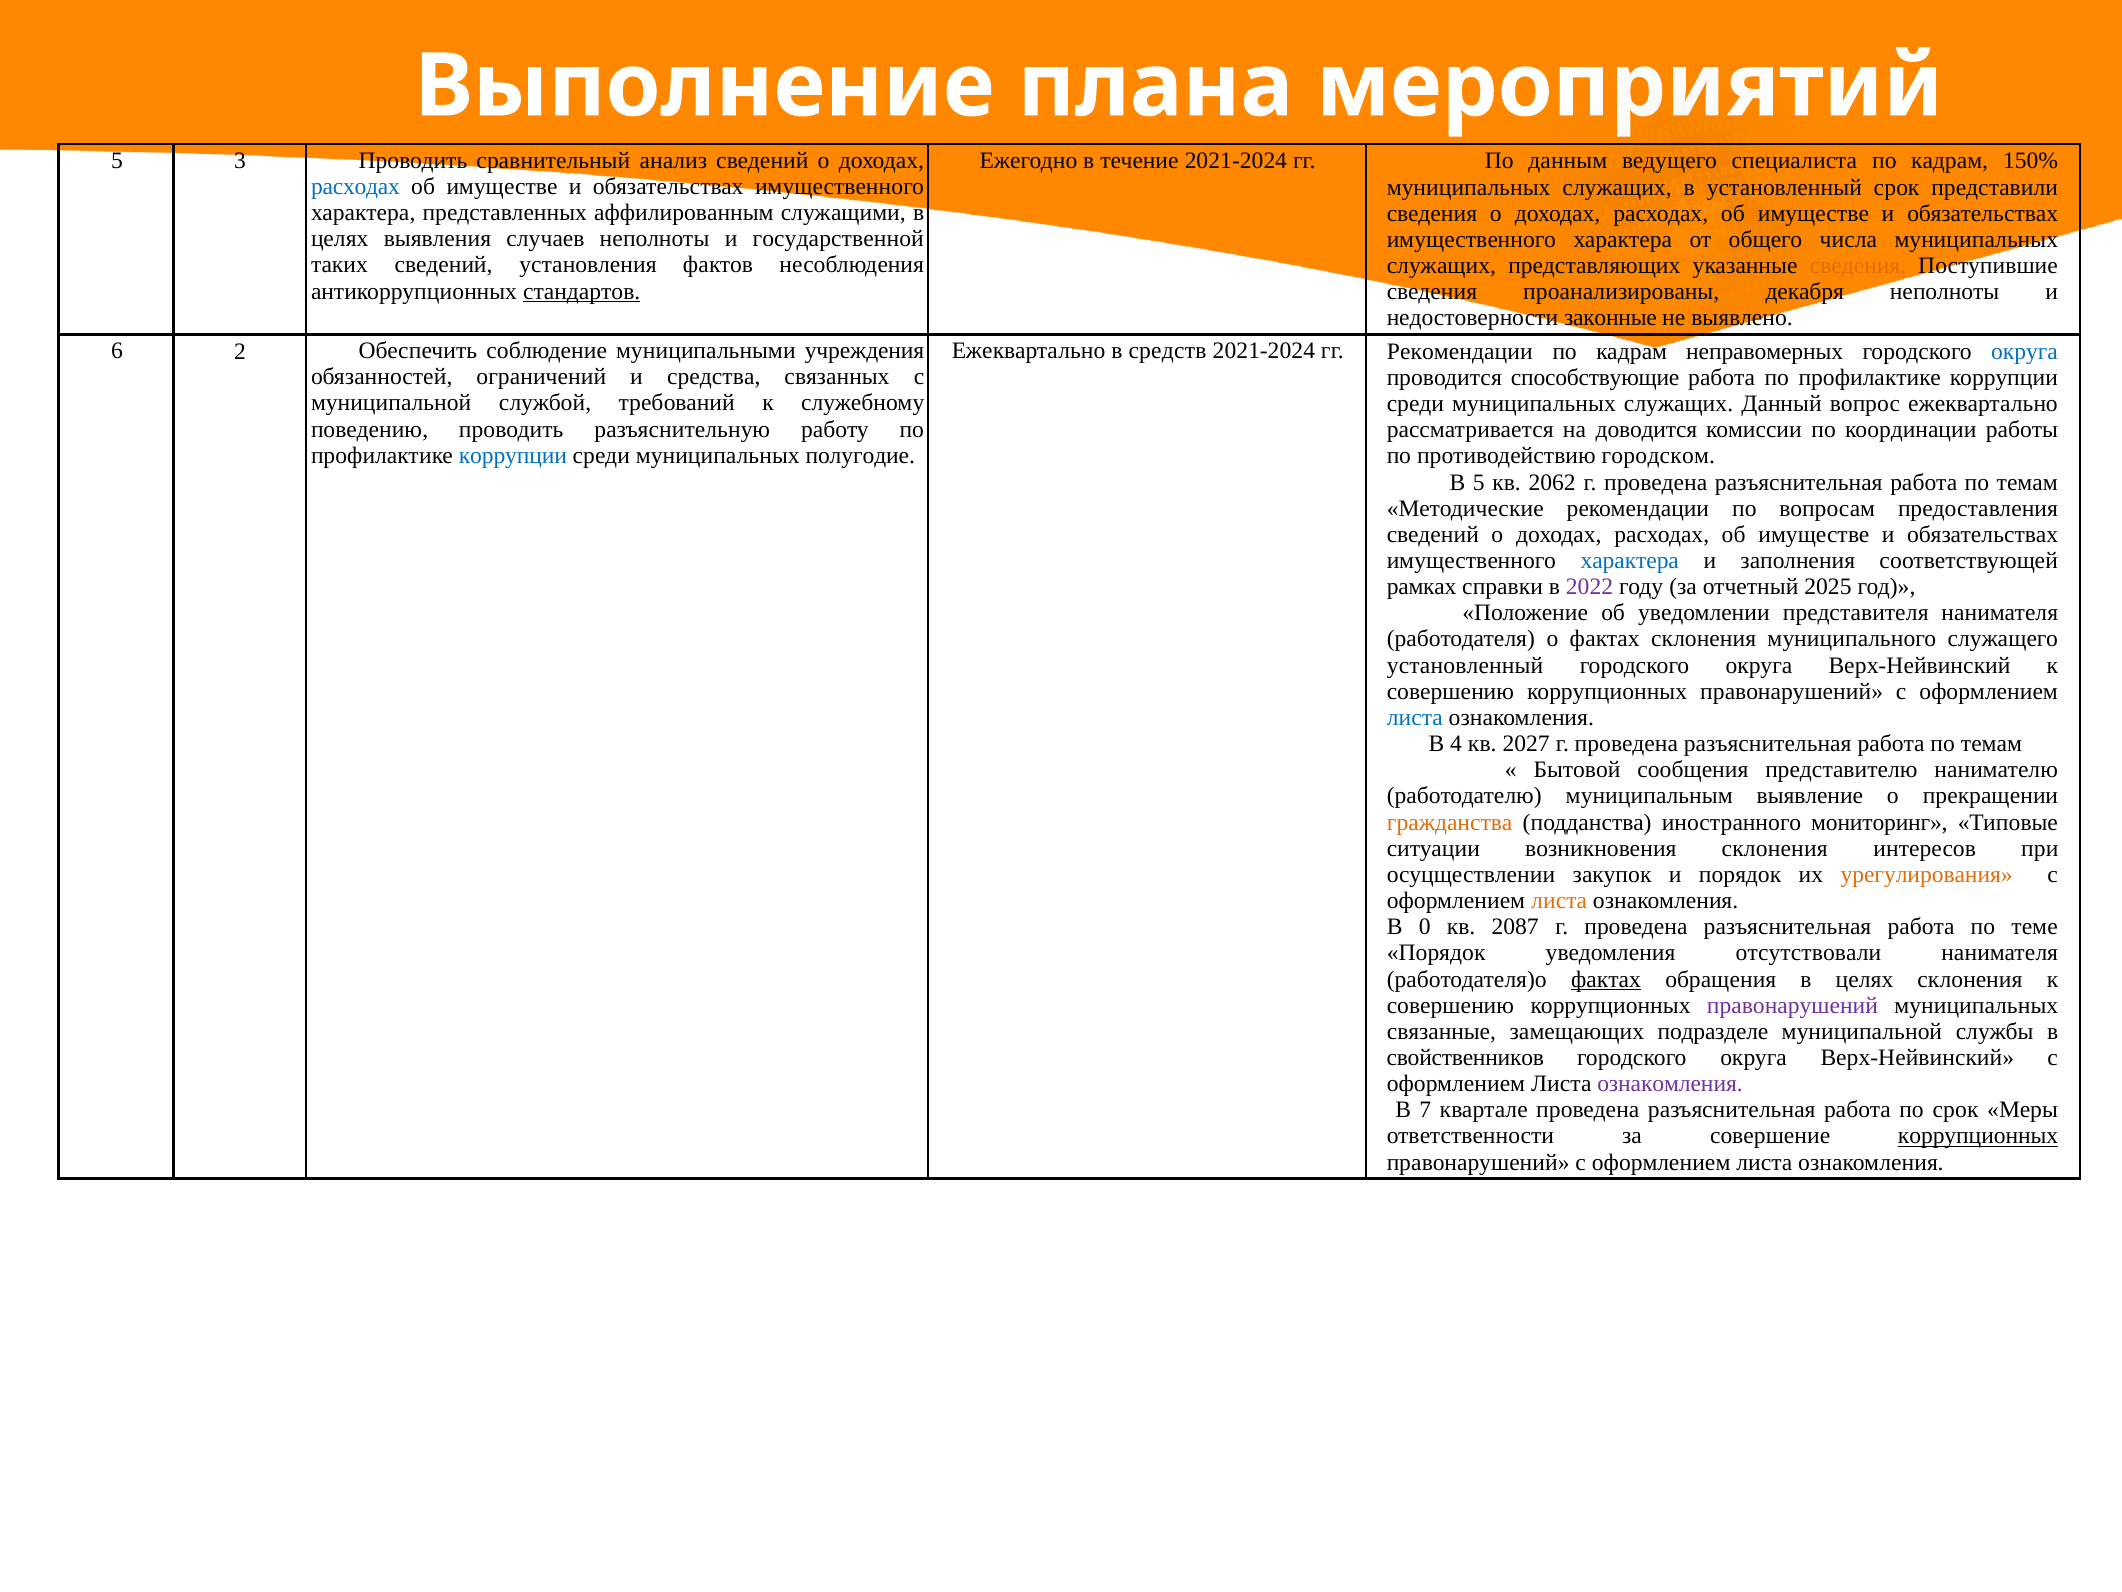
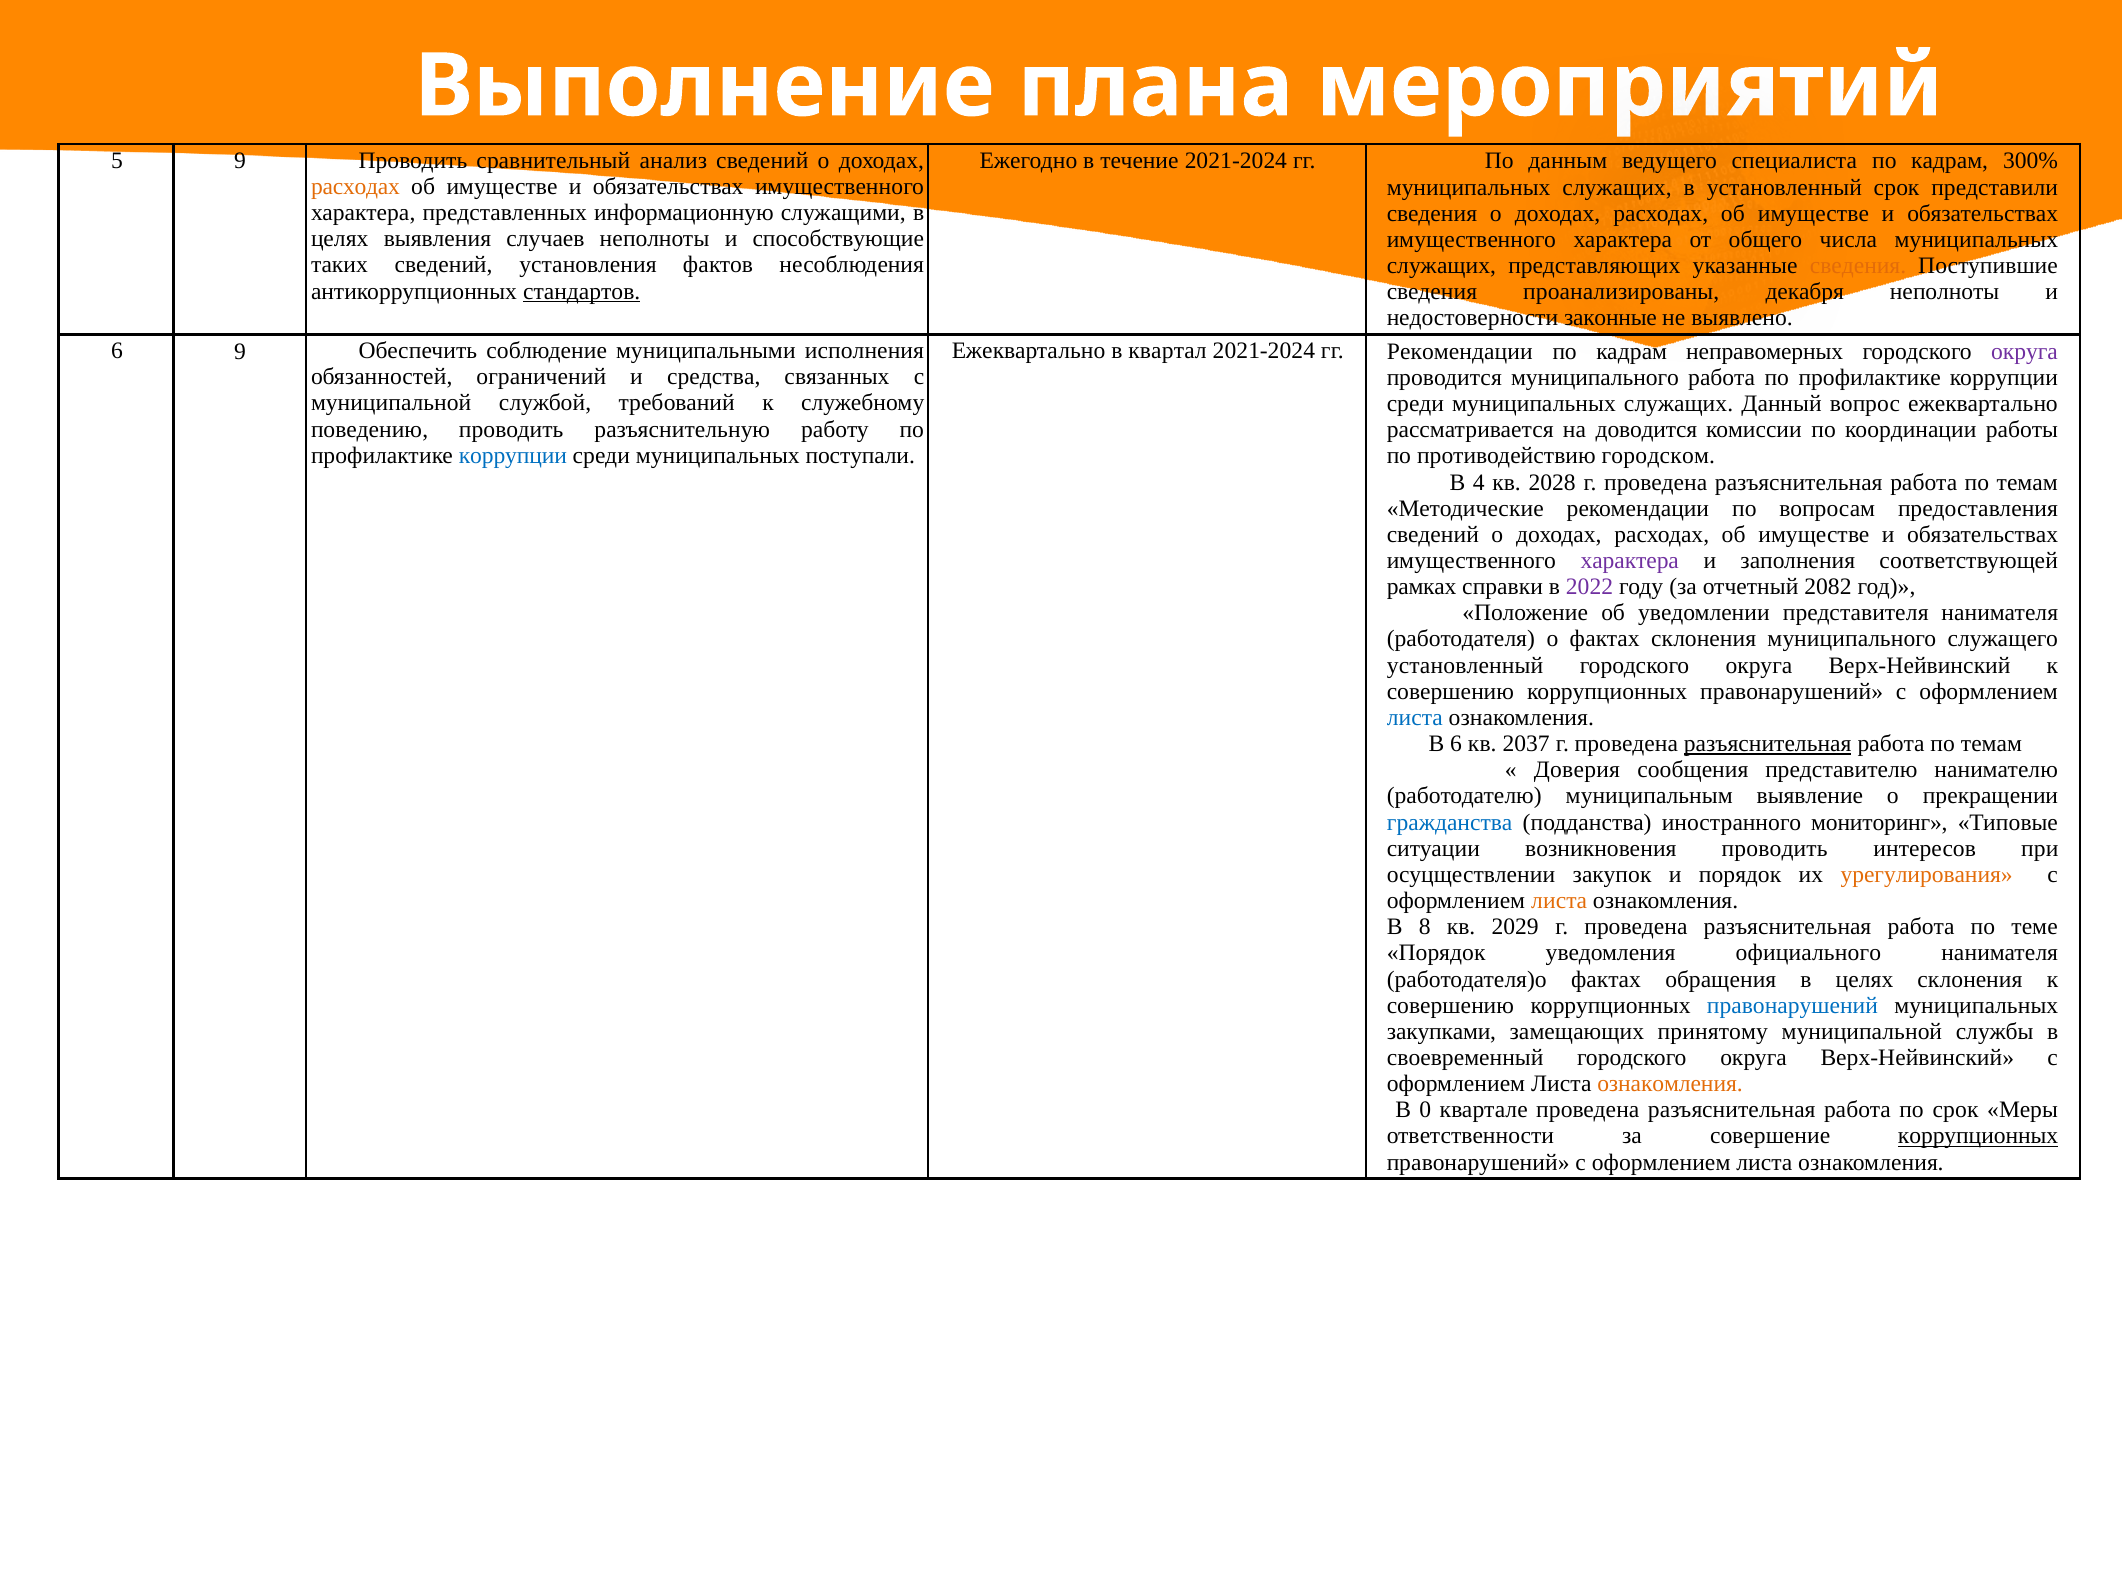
5 3: 3 -> 9
150%: 150% -> 300%
расходах at (356, 187) colour: blue -> orange
аффилированным: аффилированным -> информационную
государственной: государственной -> способствующие
6 2: 2 -> 9
учреждения: учреждения -> исполнения
средств: средств -> квартал
округа at (2025, 351) colour: blue -> purple
проводится способствующие: способствующие -> муниципального
полугодие: полугодие -> поступали
В 5: 5 -> 4
2062: 2062 -> 2028
характера at (1630, 561) colour: blue -> purple
2025: 2025 -> 2082
В 4: 4 -> 6
2027: 2027 -> 2037
разъяснительная at (1768, 744) underline: none -> present
Бытовой: Бытовой -> Доверия
гражданства colour: orange -> blue
возникновения склонения: склонения -> проводить
0: 0 -> 8
2087: 2087 -> 2029
отсутствовали: отсутствовали -> официального
фактах at (1606, 979) underline: present -> none
правонарушений at (1792, 1005) colour: purple -> blue
связанные: связанные -> закупками
подразделе: подразделе -> принятому
свойственников: свойственников -> своевременный
ознакомления at (1670, 1084) colour: purple -> orange
7: 7 -> 0
